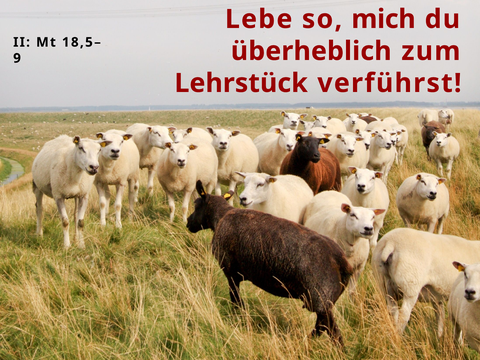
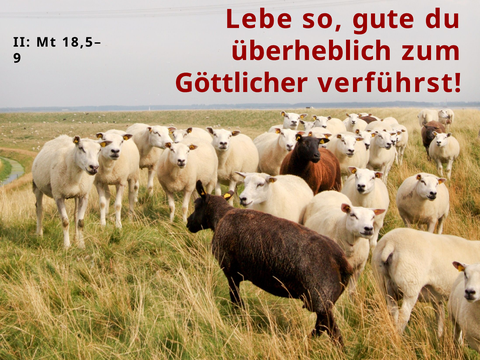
mich: mich -> gute
Lehrstück: Lehrstück -> Göttlicher
